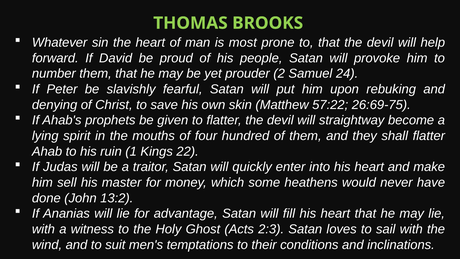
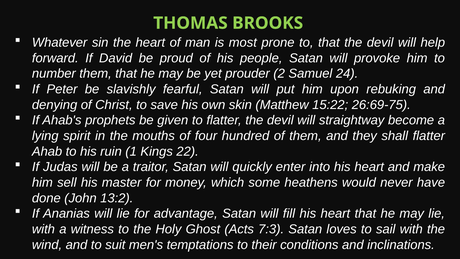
57:22: 57:22 -> 15:22
2:3: 2:3 -> 7:3
